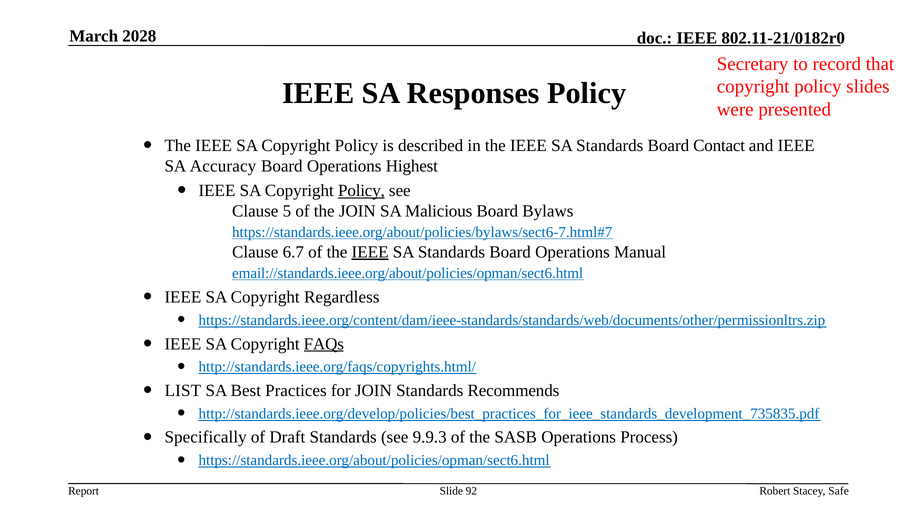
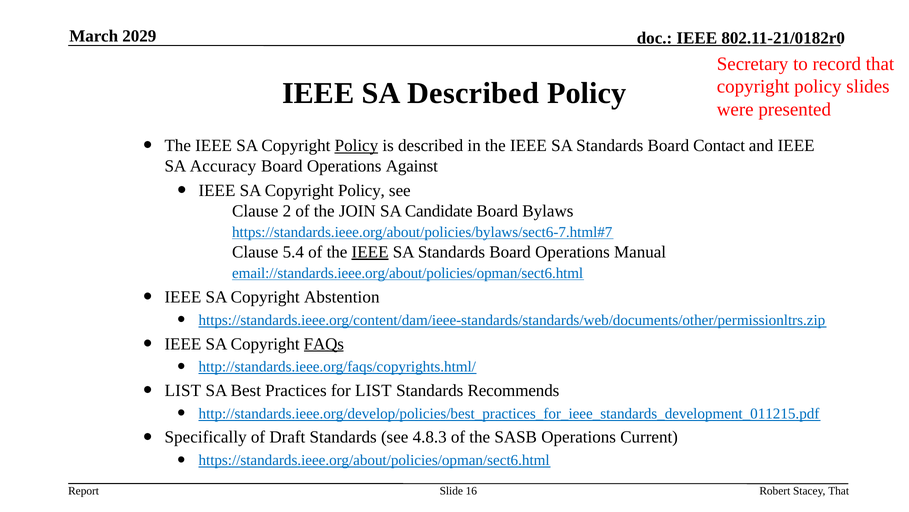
2028: 2028 -> 2029
SA Responses: Responses -> Described
Policy at (356, 146) underline: none -> present
Highest: Highest -> Against
Policy at (361, 190) underline: present -> none
5: 5 -> 2
Malicious: Malicious -> Candidate
6.7: 6.7 -> 5.4
Regardless: Regardless -> Abstention
for JOIN: JOIN -> LIST
http://standards.ieee.org/develop/policies/best_practices_for_ieee_standards_development_735835.pdf: http://standards.ieee.org/develop/policies/best_practices_for_ieee_standards_development_735835.pdf -> http://standards.ieee.org/develop/policies/best_practices_for_ieee_standards_development_011215.pdf
9.9.3: 9.9.3 -> 4.8.3
Process: Process -> Current
92: 92 -> 16
Stacey Safe: Safe -> That
